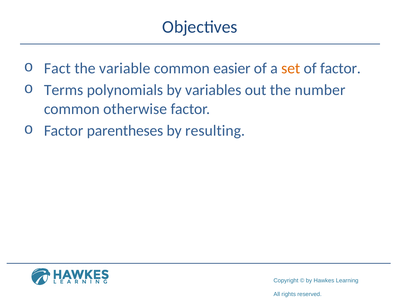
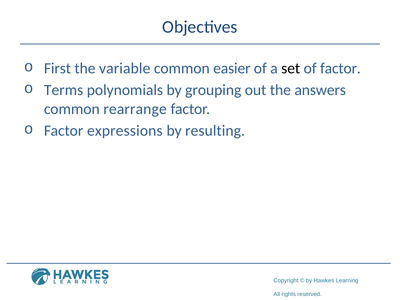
Fact: Fact -> First
set colour: orange -> black
variables: variables -> grouping
number: number -> answers
otherwise: otherwise -> rearrange
parentheses: parentheses -> expressions
